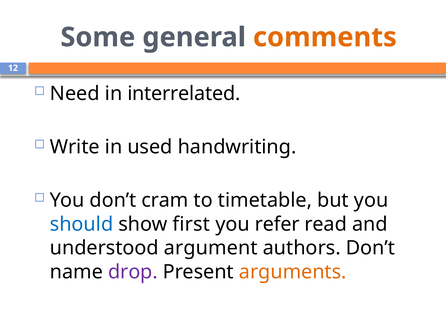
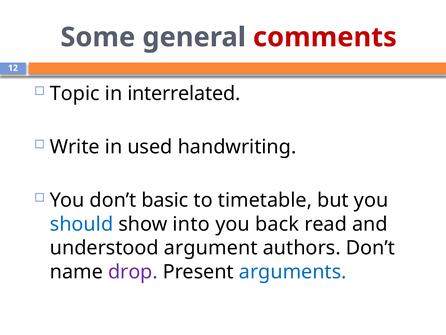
comments colour: orange -> red
Need: Need -> Topic
cram: cram -> basic
first: first -> into
refer: refer -> back
arguments colour: orange -> blue
